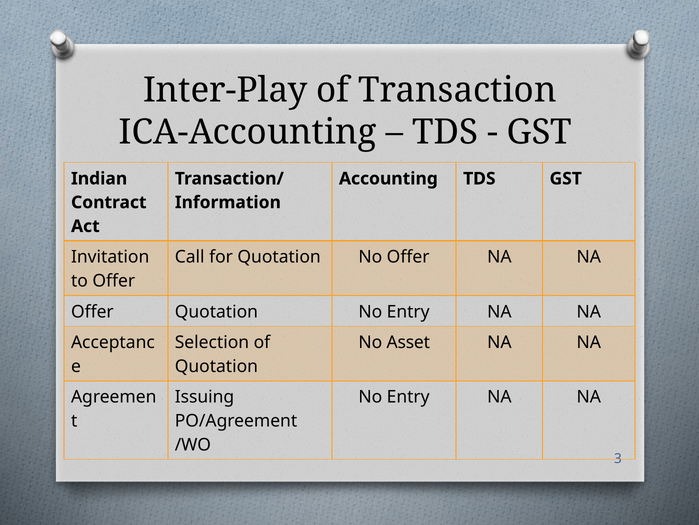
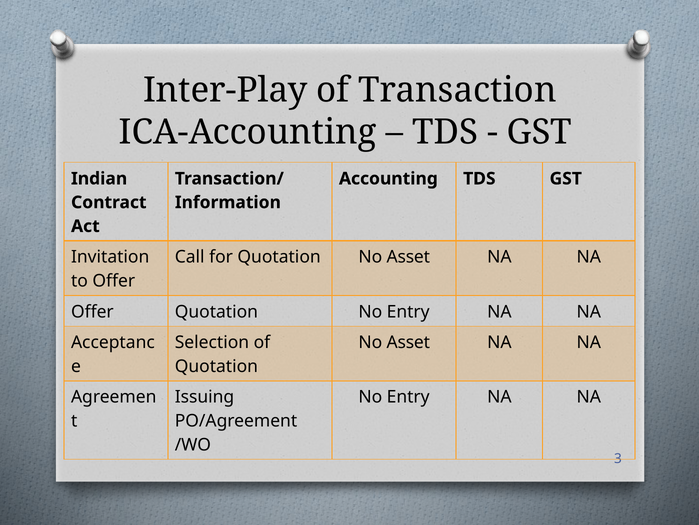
for Quotation No Offer: Offer -> Asset
